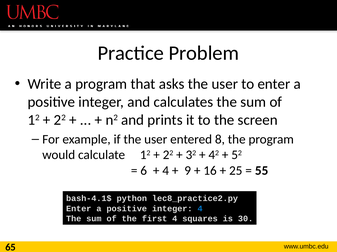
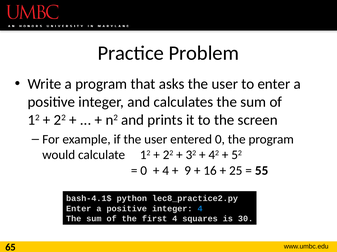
entered 8: 8 -> 0
6 at (144, 171): 6 -> 0
